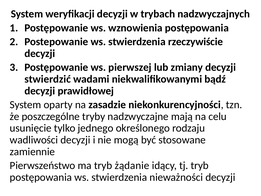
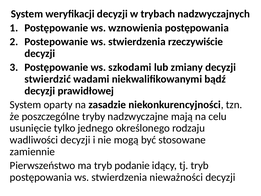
pierwszej: pierwszej -> szkodami
żądanie: żądanie -> podanie
